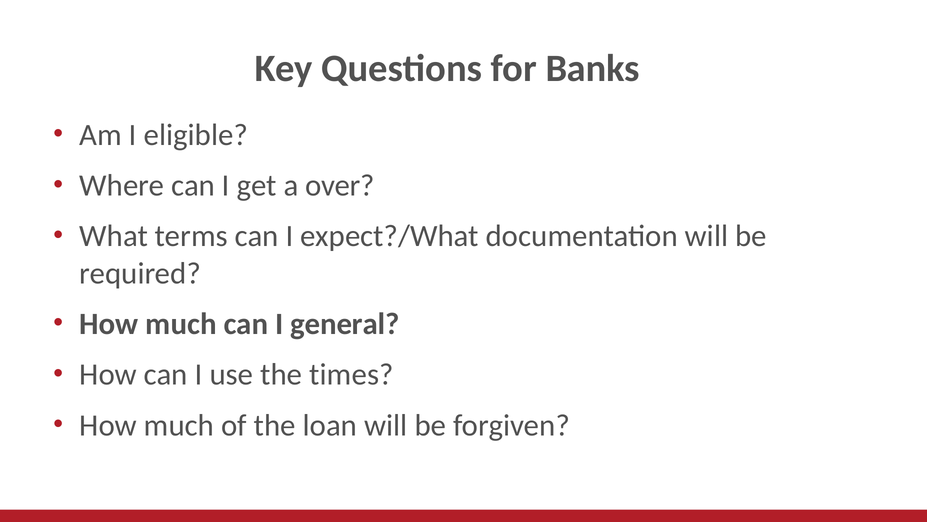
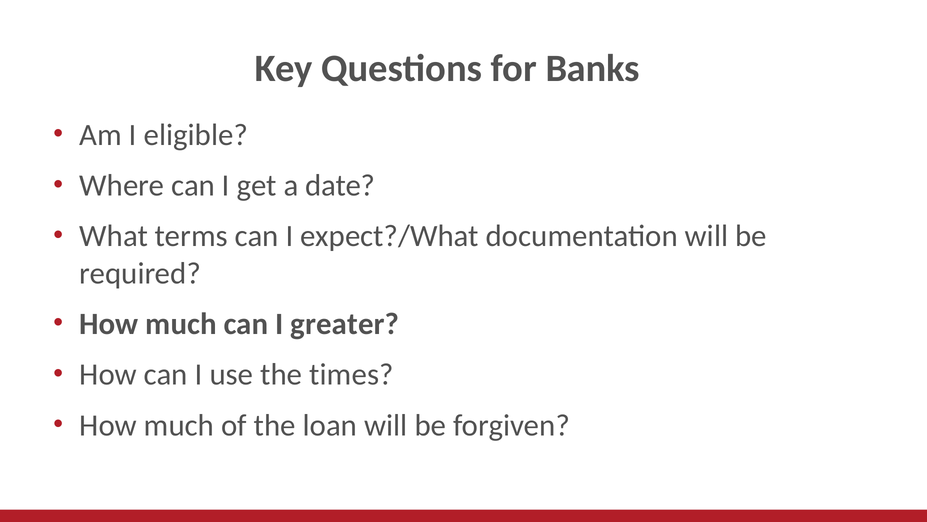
over: over -> date
general: general -> greater
